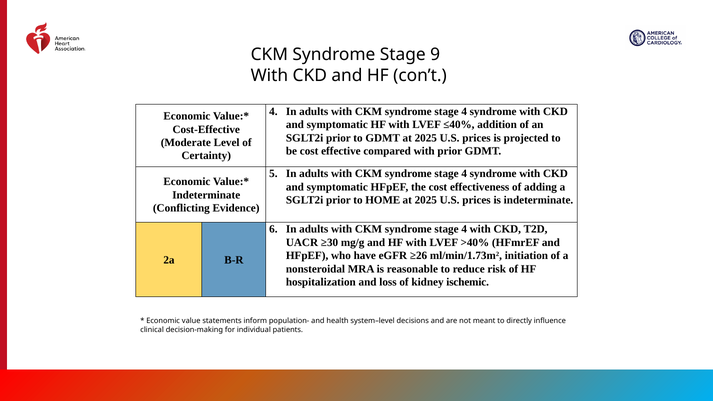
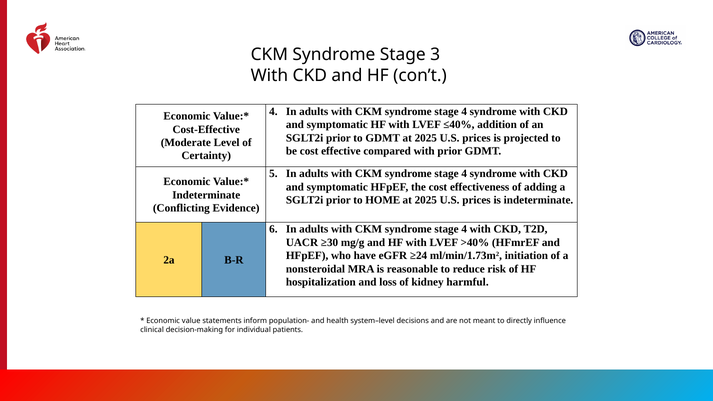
9: 9 -> 3
≥26: ≥26 -> ≥24
ischemic: ischemic -> harmful
